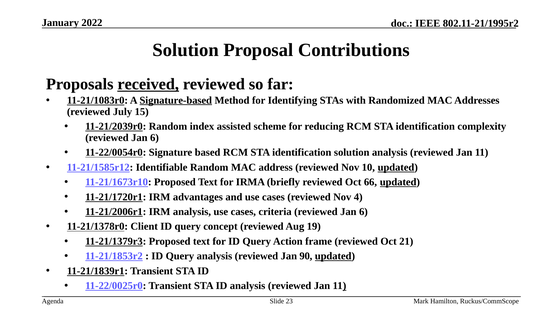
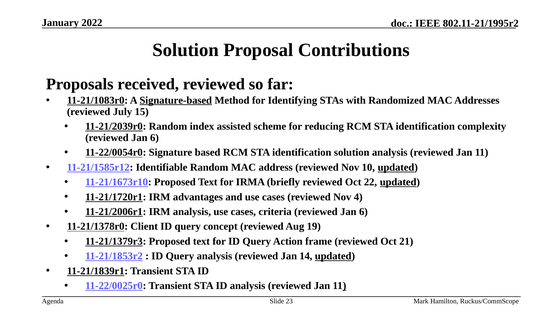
received underline: present -> none
66: 66 -> 22
90: 90 -> 14
